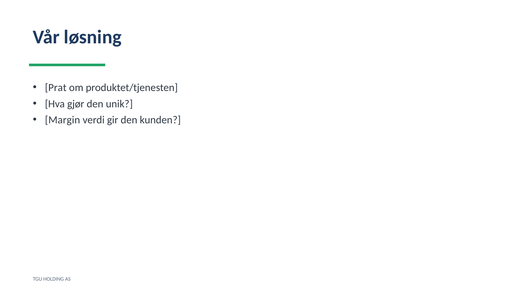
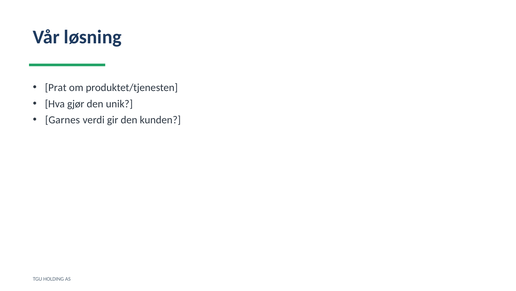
Margin: Margin -> Garnes
